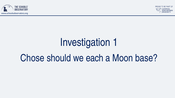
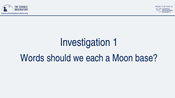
Chose: Chose -> Words
